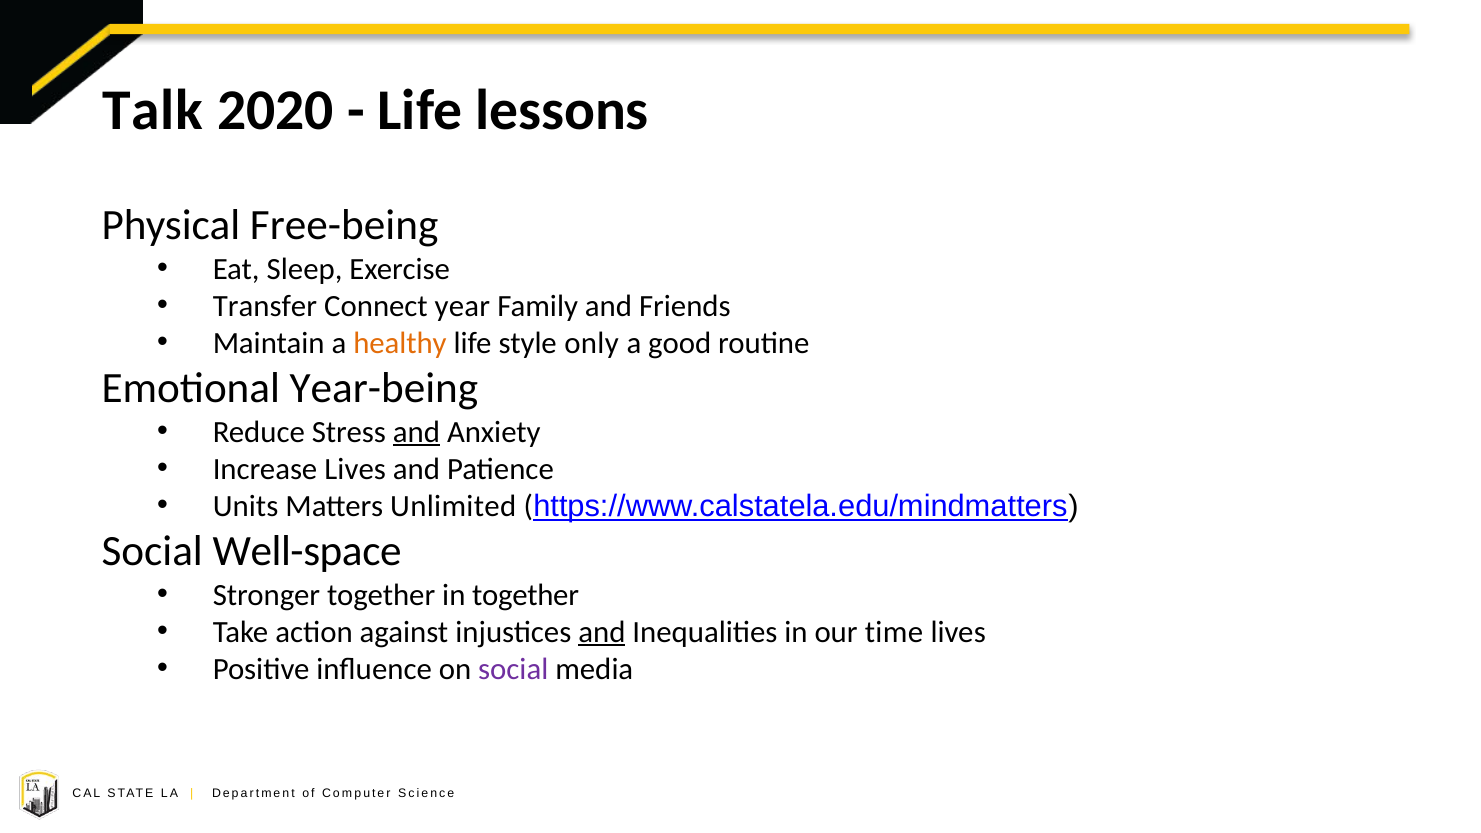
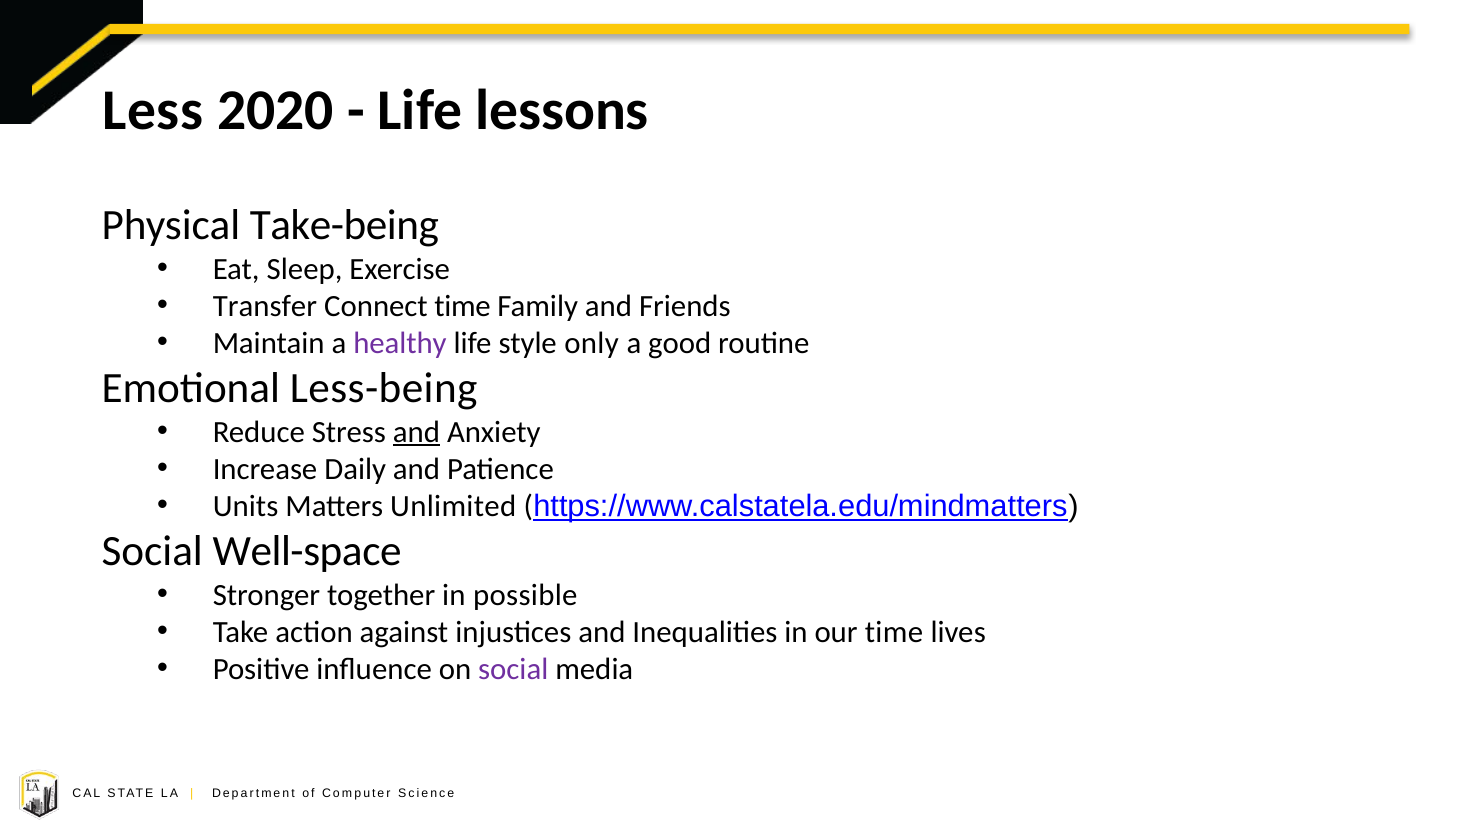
Talk: Talk -> Less
Free-being: Free-being -> Take-being
Connect year: year -> time
healthy colour: orange -> purple
Year-being: Year-being -> Less-being
Increase Lives: Lives -> Daily
in together: together -> possible
and at (602, 632) underline: present -> none
